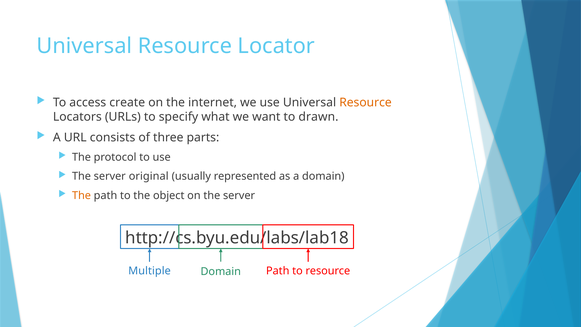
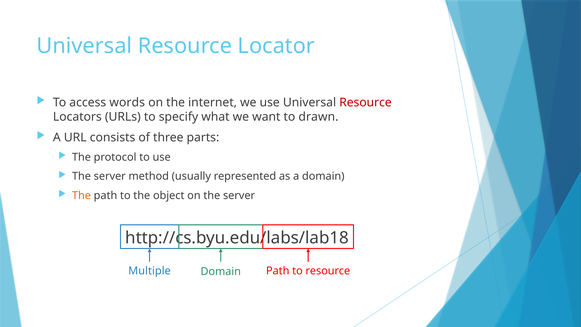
create: create -> words
Resource at (365, 102) colour: orange -> red
original: original -> method
